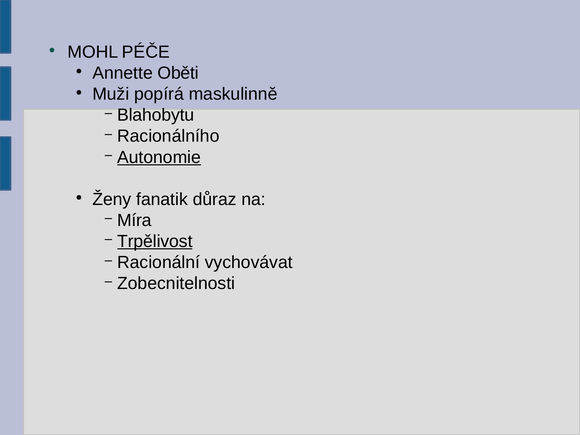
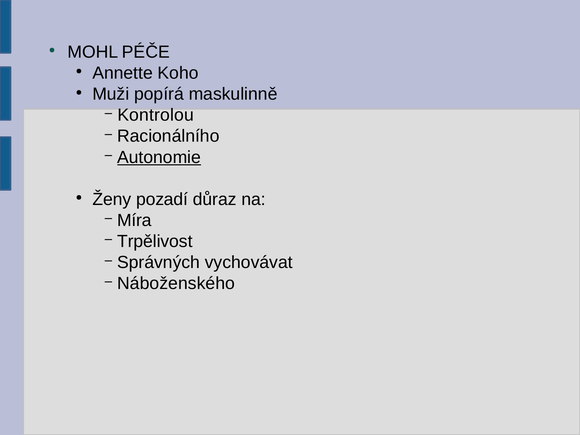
Oběti: Oběti -> Koho
Blahobytu: Blahobytu -> Kontrolou
fanatik: fanatik -> pozadí
Trpělivost underline: present -> none
Racionální: Racionální -> Správných
Zobecnitelnosti: Zobecnitelnosti -> Náboženského
